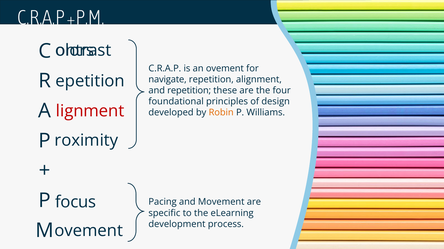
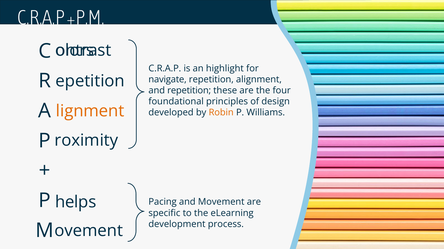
an ovement: ovement -> highlight
lignment colour: red -> orange
focus: focus -> helps
